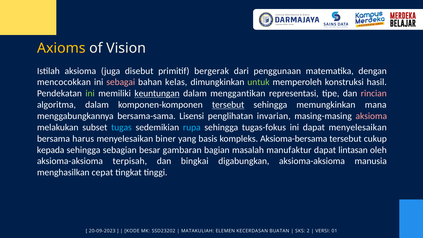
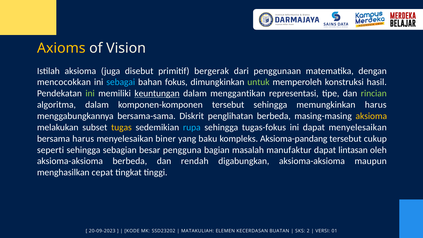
sebagai colour: pink -> light blue
kelas: kelas -> fokus
rincian colour: pink -> light green
tersebut at (228, 105) underline: present -> none
memungkinkan mana: mana -> harus
Lisensi: Lisensi -> Diskrit
penglihatan invarian: invarian -> berbeda
aksioma at (371, 116) colour: pink -> yellow
tugas colour: light blue -> yellow
basis: basis -> baku
Aksioma-bersama: Aksioma-bersama -> Aksioma-pandang
kepada: kepada -> seperti
gambaran: gambaran -> pengguna
aksioma-aksioma terpisah: terpisah -> berbeda
bingkai: bingkai -> rendah
manusia: manusia -> maupun
